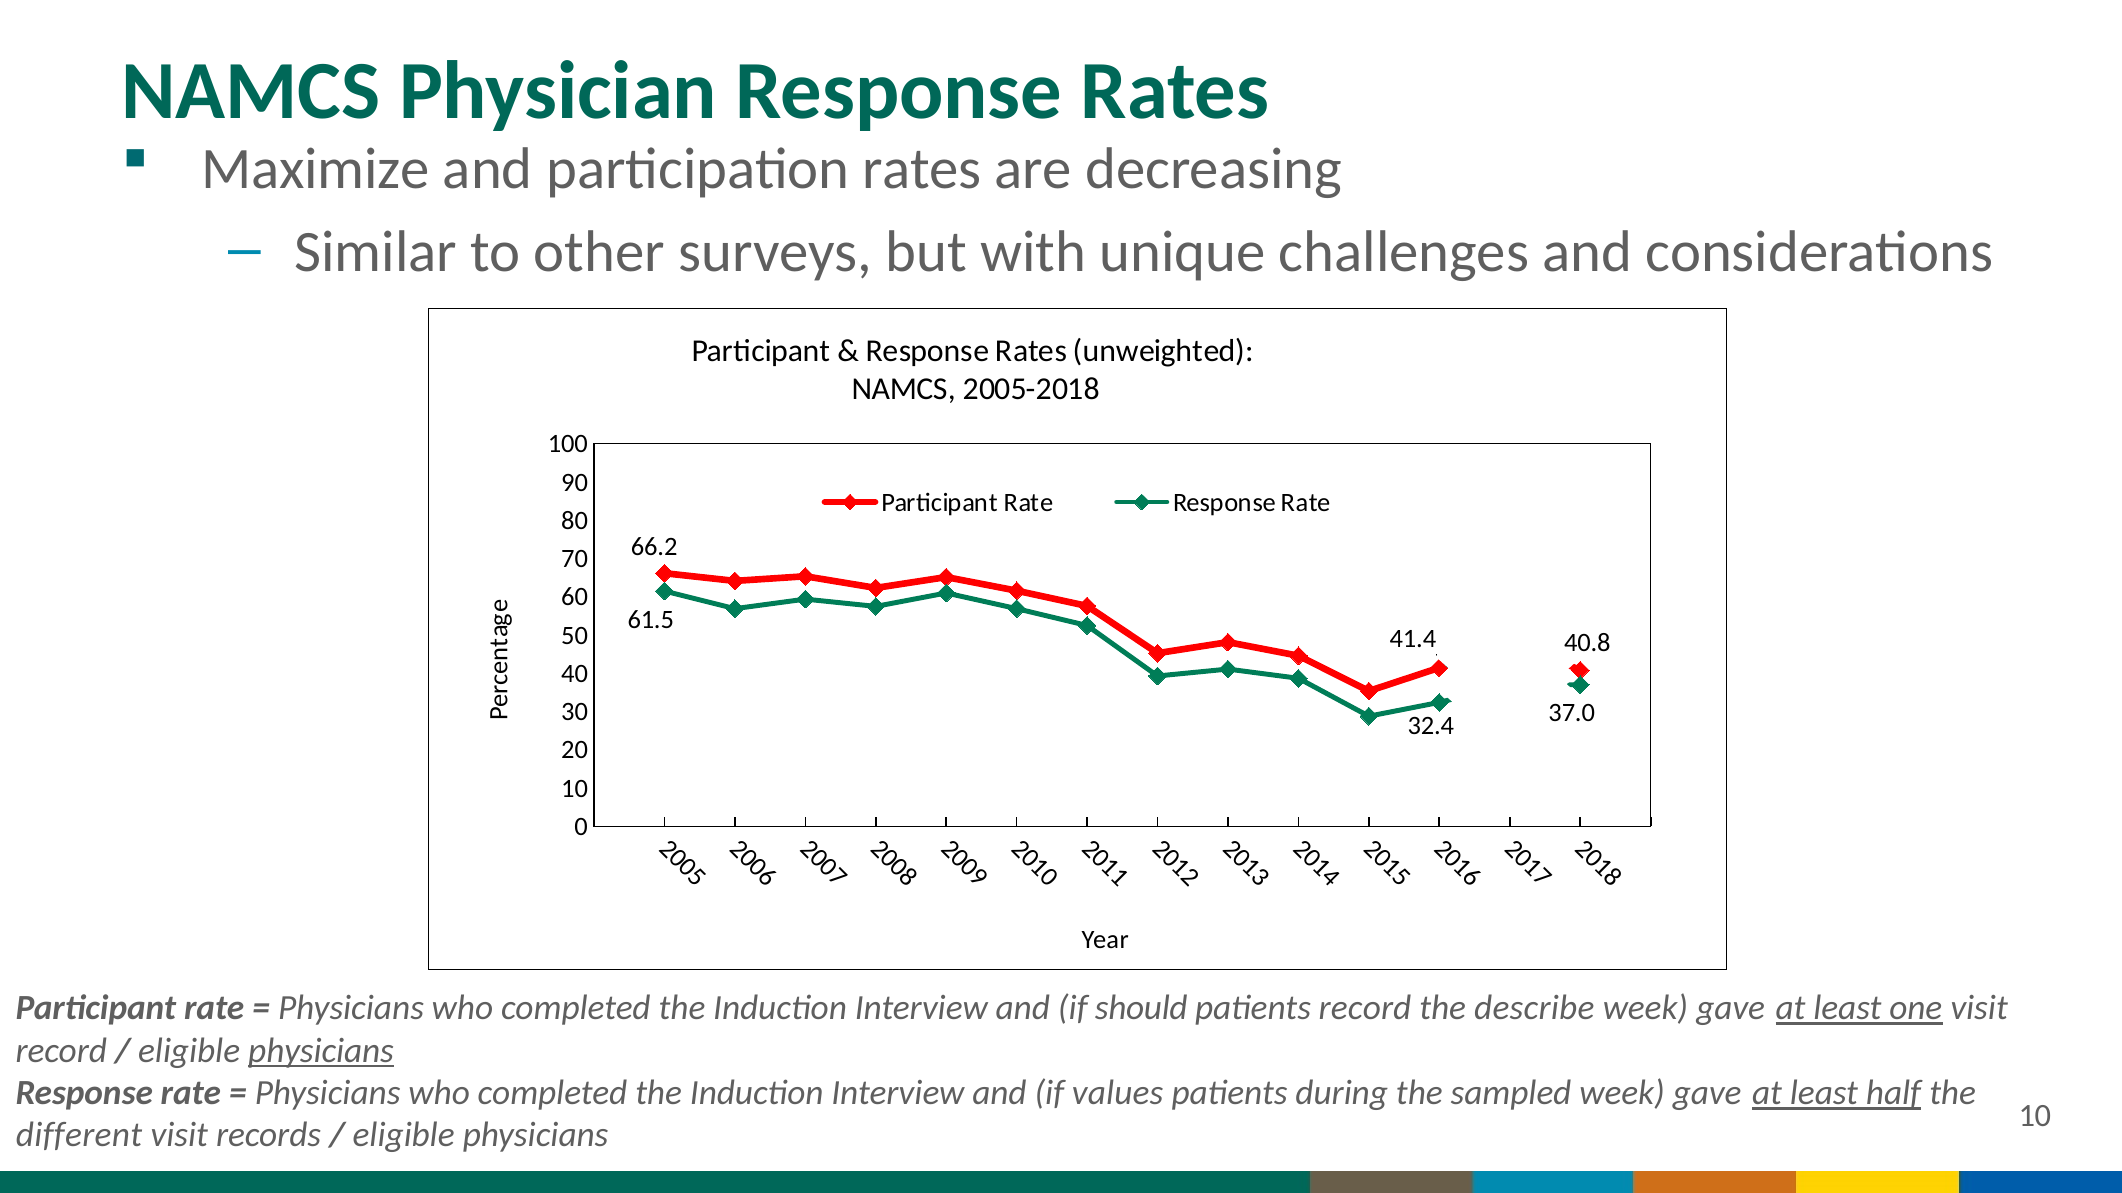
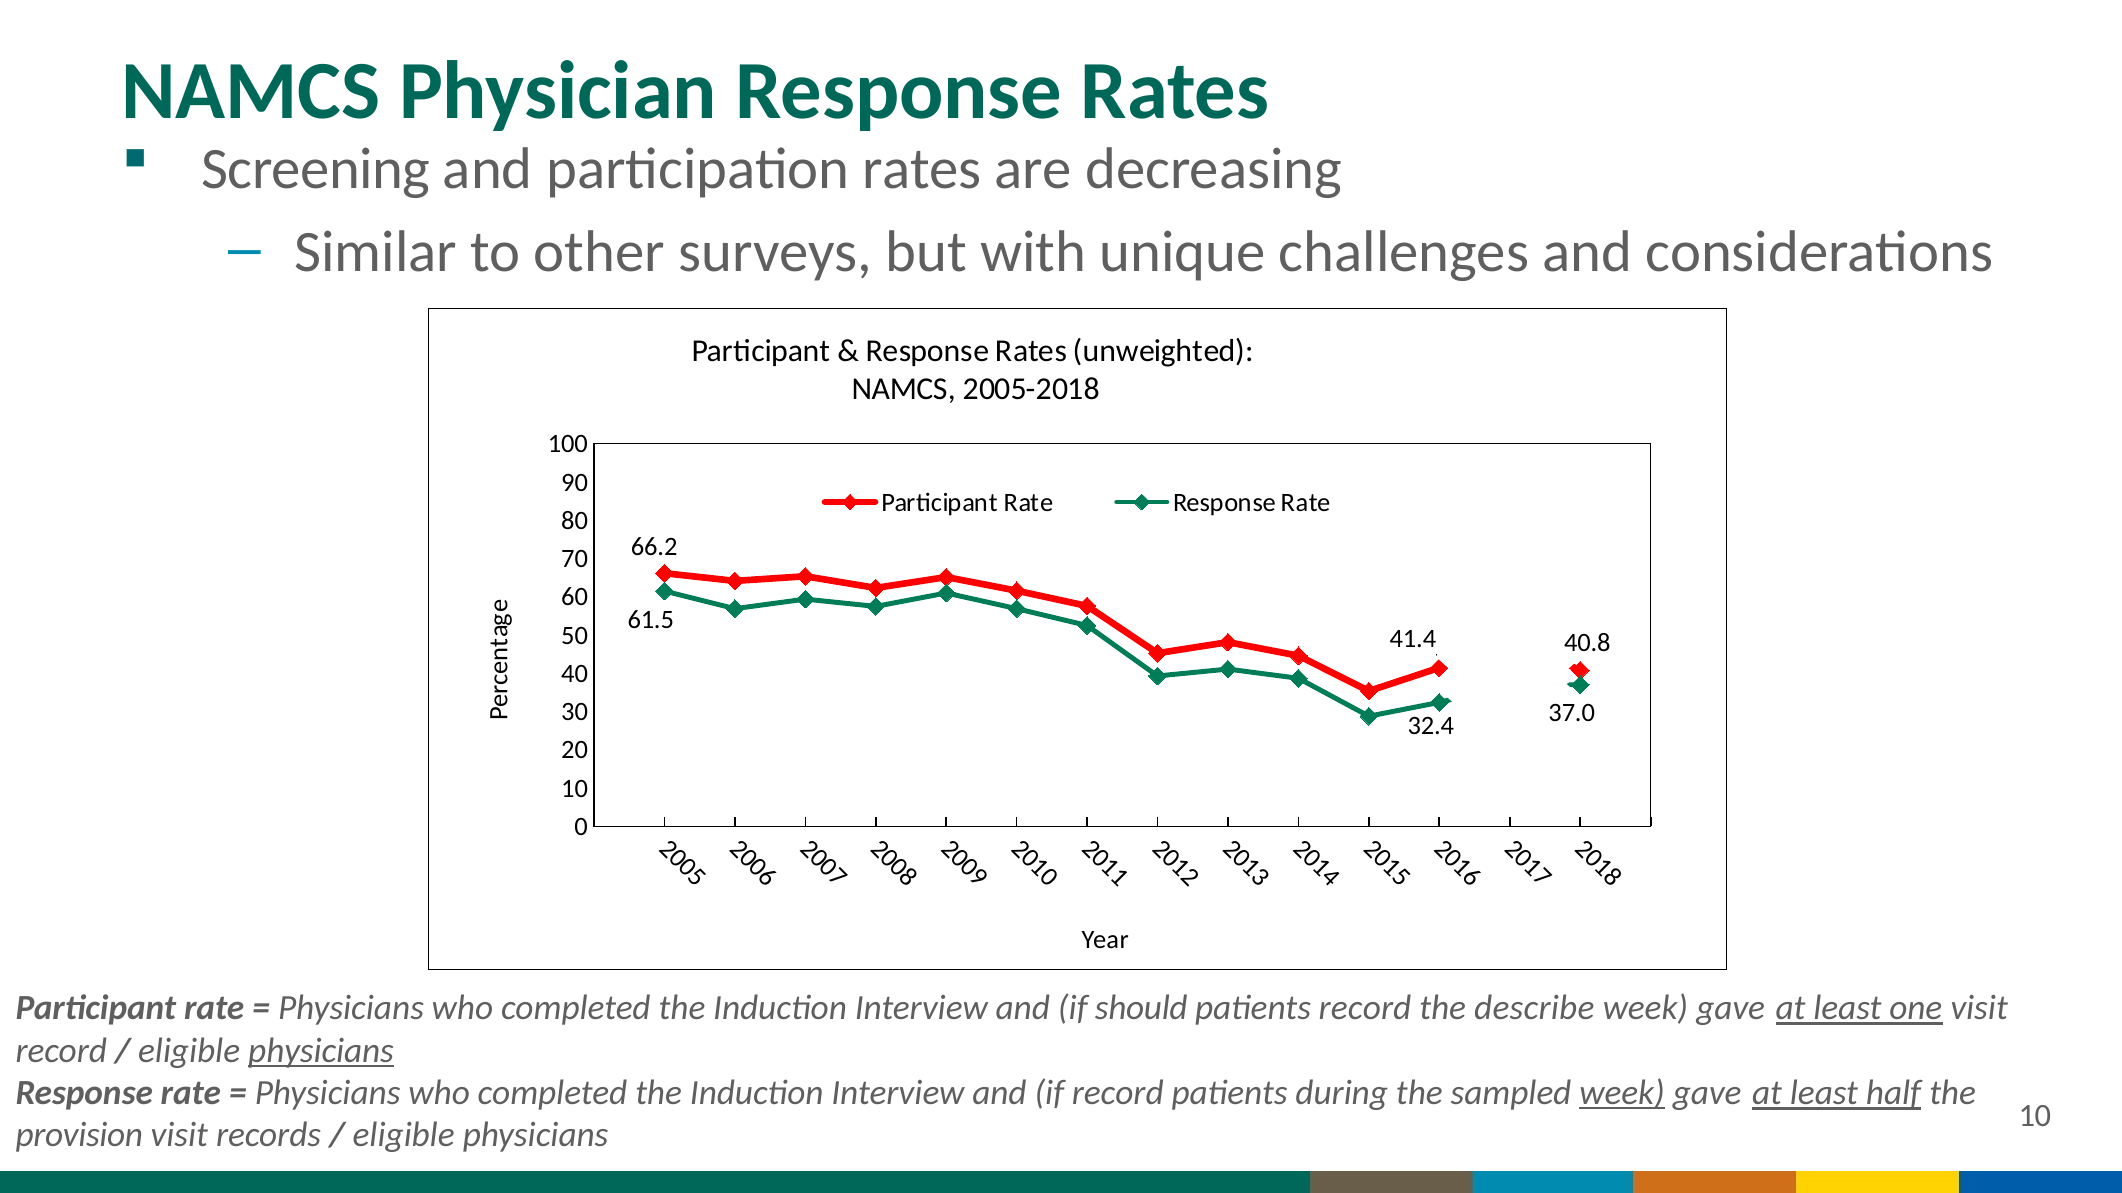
Maximize: Maximize -> Screening
if values: values -> record
week at (1622, 1093) underline: none -> present
different: different -> provision
